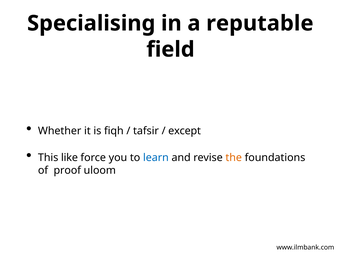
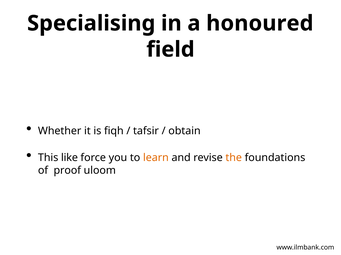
reputable: reputable -> honoured
except: except -> obtain
learn colour: blue -> orange
